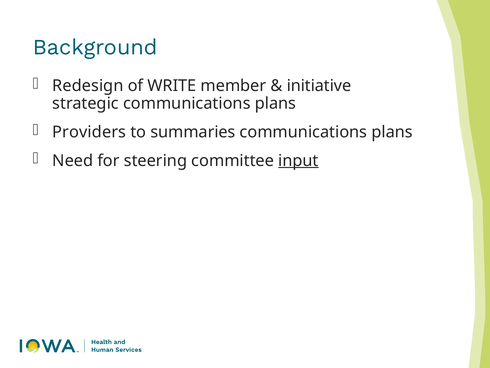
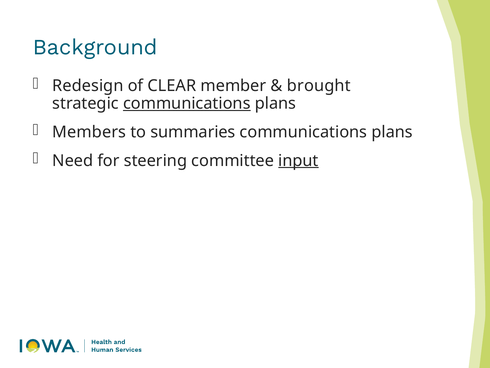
WRITE: WRITE -> CLEAR
initiative: initiative -> brought
communications at (187, 103) underline: none -> present
Providers: Providers -> Members
